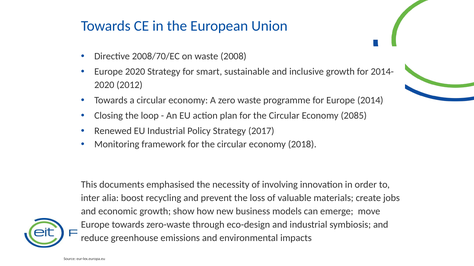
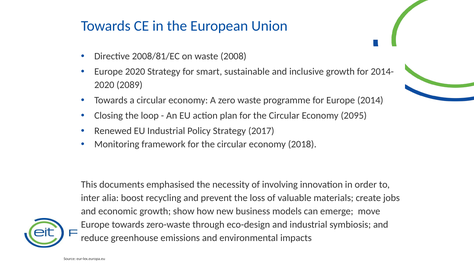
2008/70/EC: 2008/70/EC -> 2008/81/EC
2012: 2012 -> 2089
2085: 2085 -> 2095
